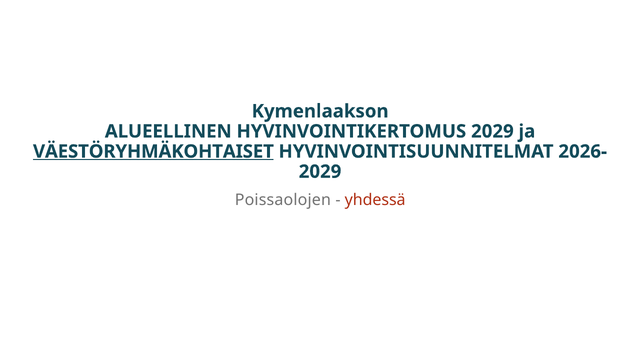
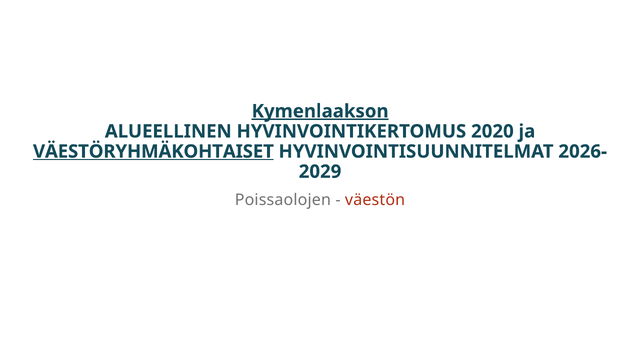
Kymenlaakson underline: none -> present
HYVINVOINTIKERTOMUS 2029: 2029 -> 2020
yhdessä: yhdessä -> väestön
